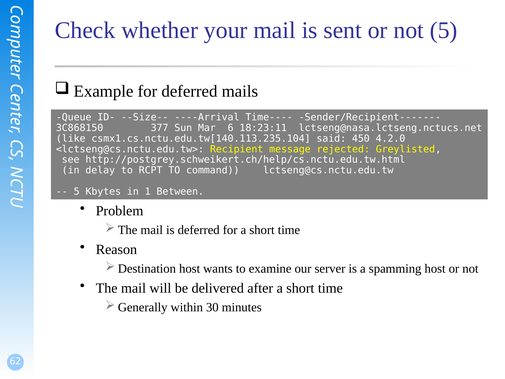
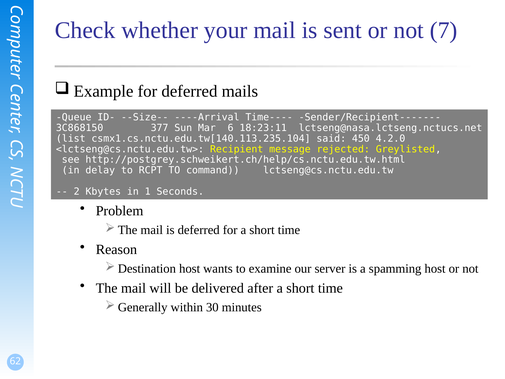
not 5: 5 -> 7
like: like -> list
5 at (77, 191): 5 -> 2
Between: Between -> Seconds
